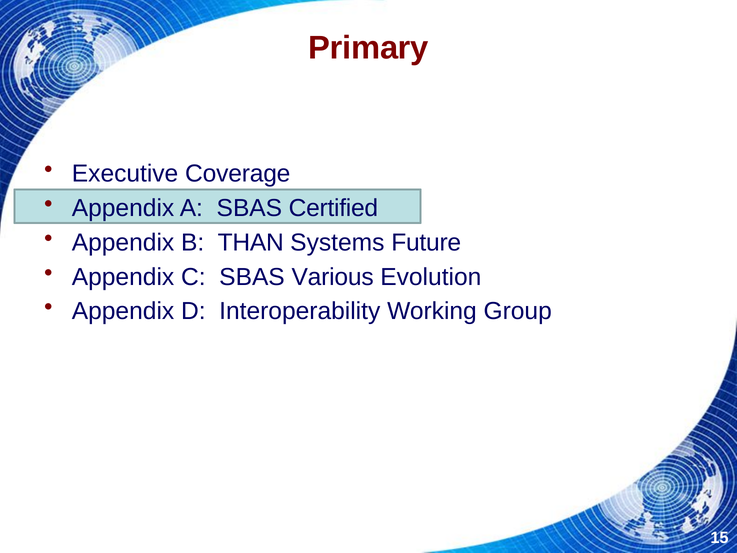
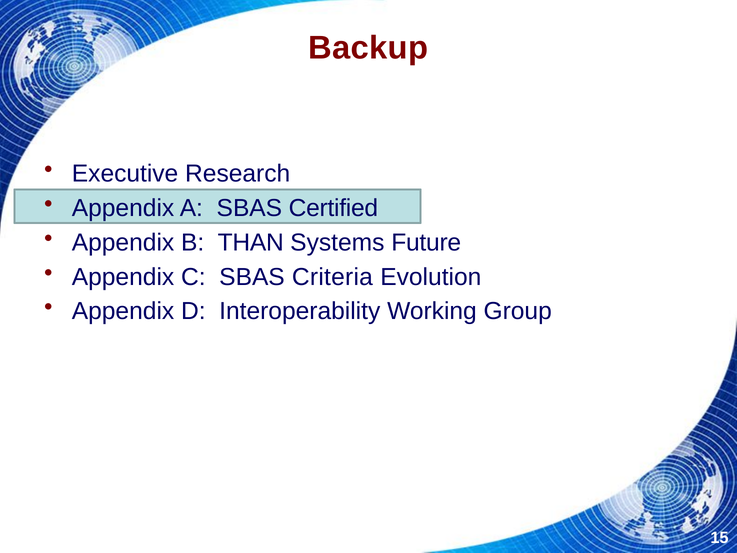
Primary: Primary -> Backup
Coverage: Coverage -> Research
Various: Various -> Criteria
